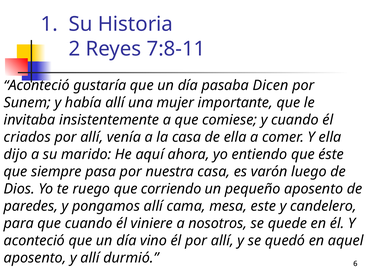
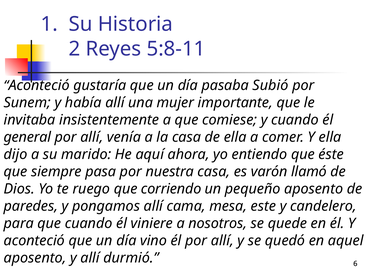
7:8-11: 7:8-11 -> 5:8-11
Dicen: Dicen -> Subió
criados: criados -> general
luego: luego -> llamó
